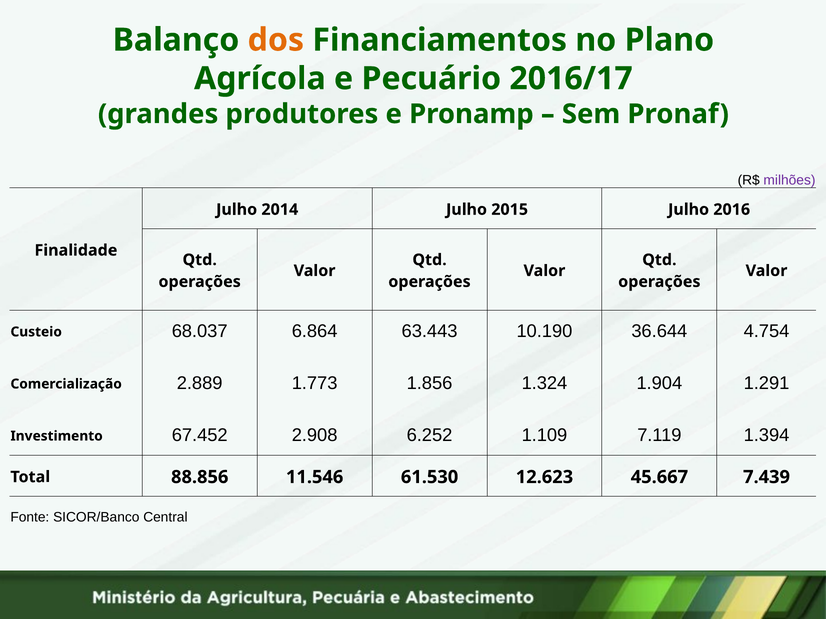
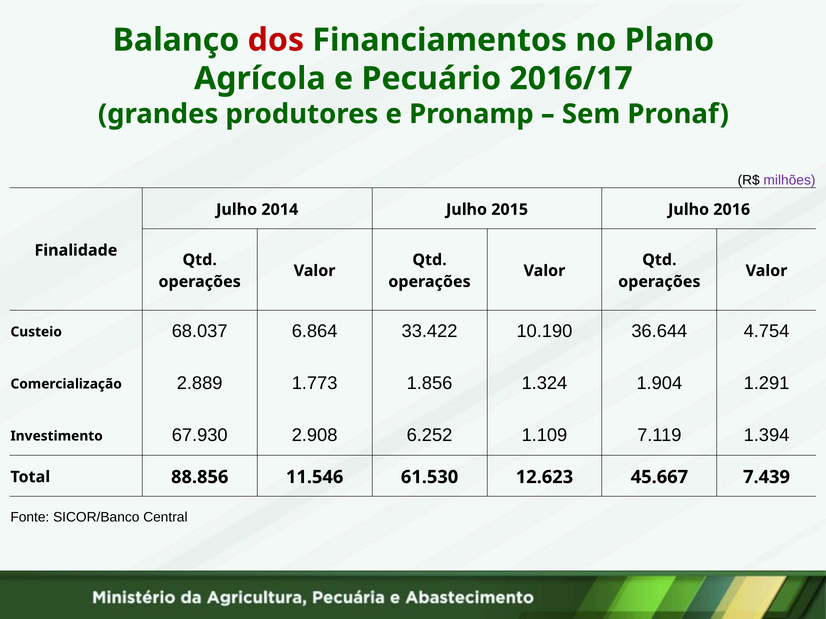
dos colour: orange -> red
63.443: 63.443 -> 33.422
67.452: 67.452 -> 67.930
